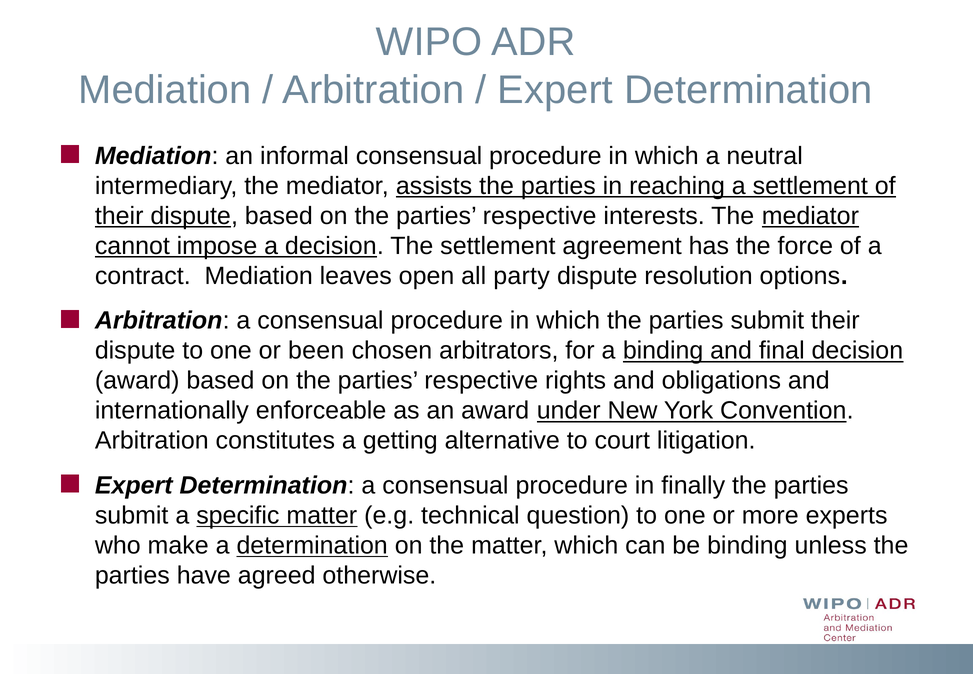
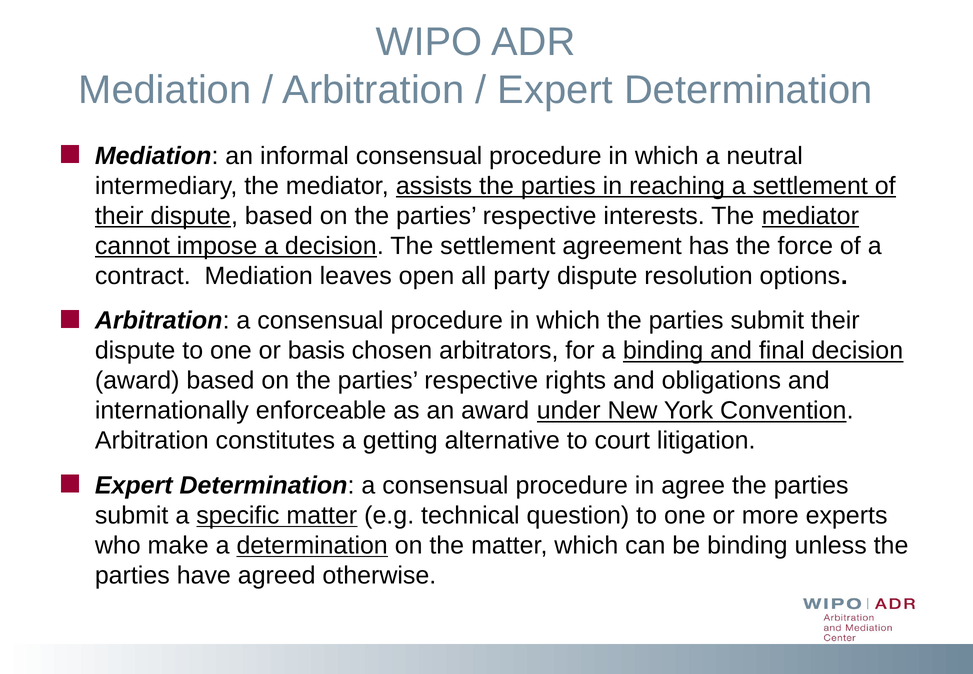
been: been -> basis
finally: finally -> agree
